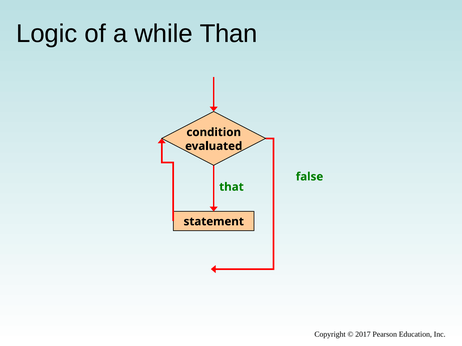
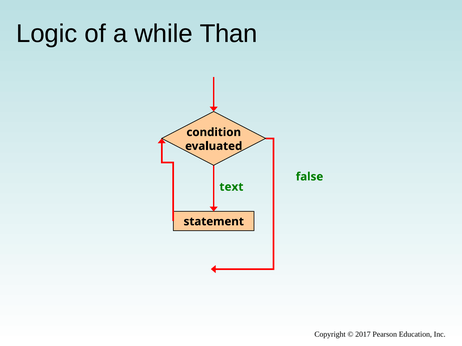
that: that -> text
